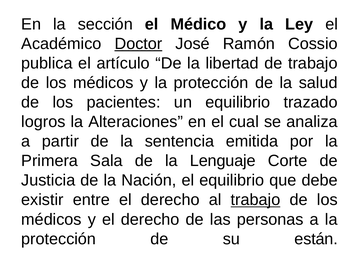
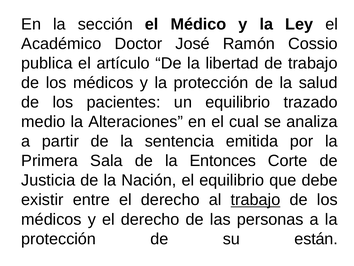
Doctor underline: present -> none
logros: logros -> medio
Lenguaje: Lenguaje -> Entonces
